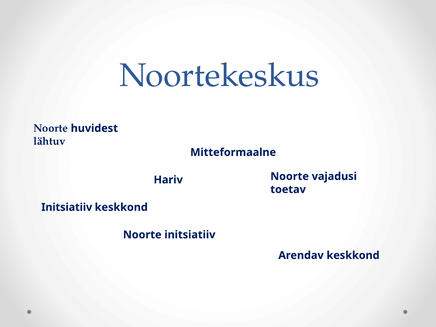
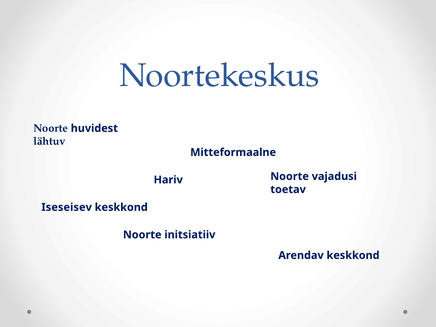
Initsiatiiv at (67, 207): Initsiatiiv -> Iseseisev
